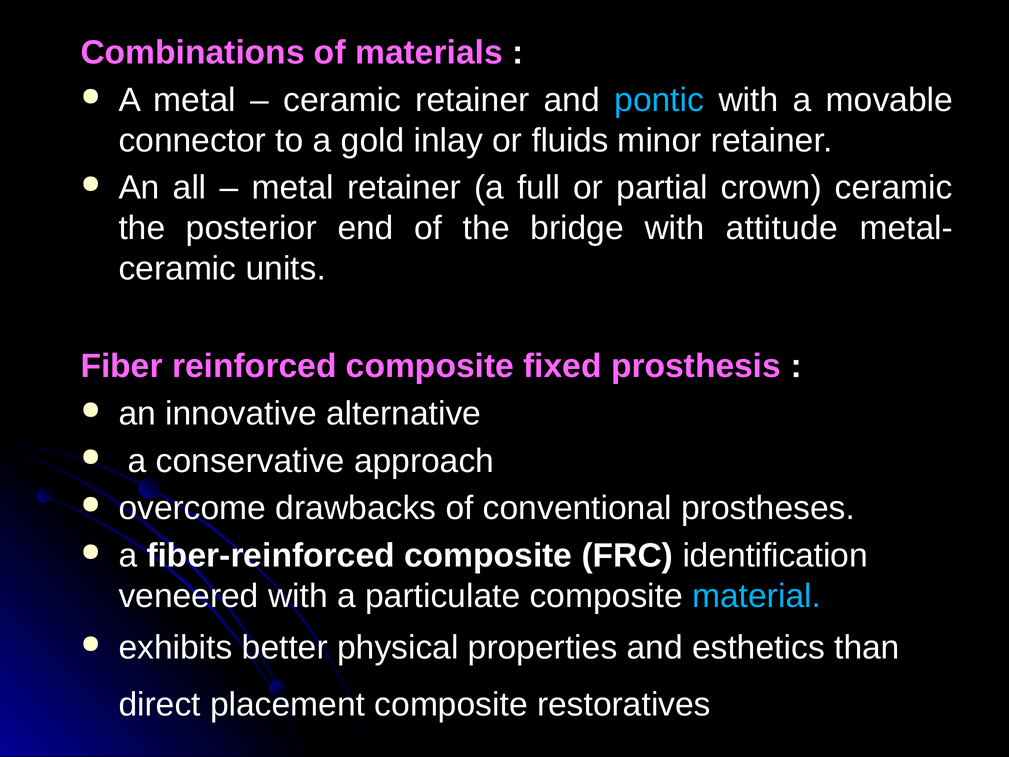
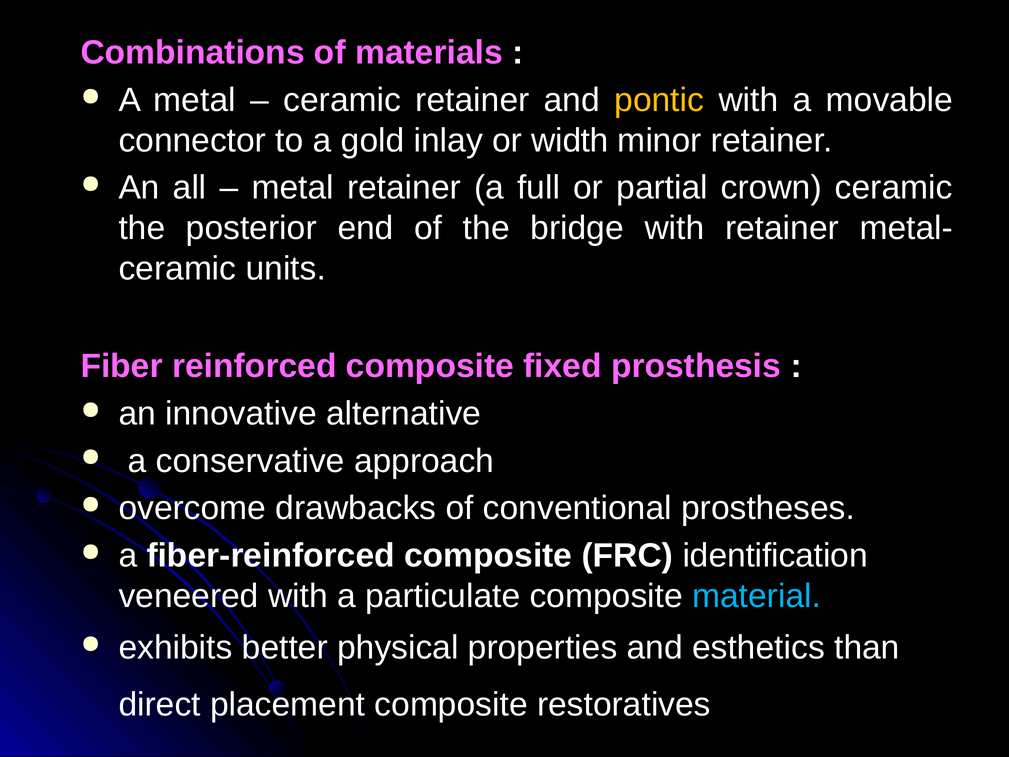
pontic colour: light blue -> yellow
fluids: fluids -> width
with attitude: attitude -> retainer
